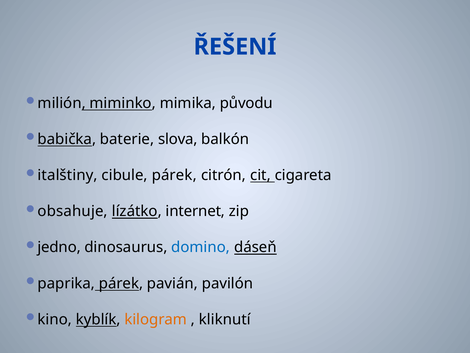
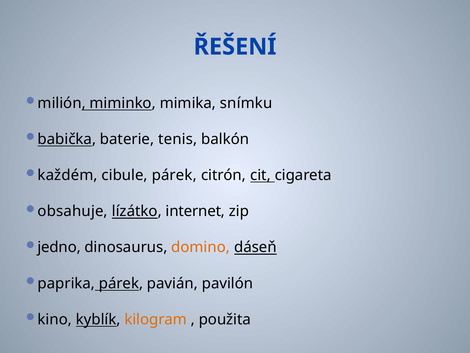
původu: původu -> snímku
slova: slova -> tenis
italštiny: italštiny -> každém
domino colour: blue -> orange
kliknutí: kliknutí -> použita
